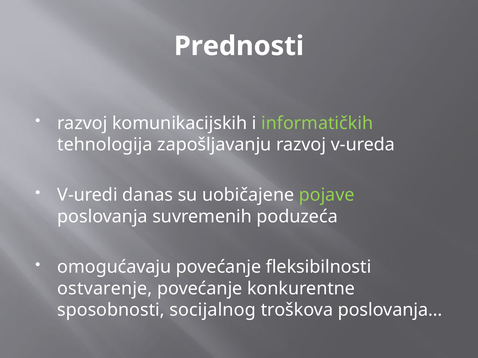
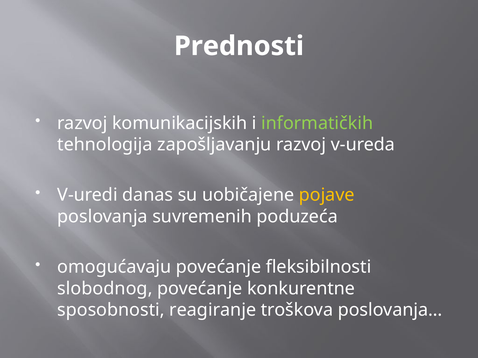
pojave colour: light green -> yellow
ostvarenje: ostvarenje -> slobodnog
socijalnog: socijalnog -> reagiranje
